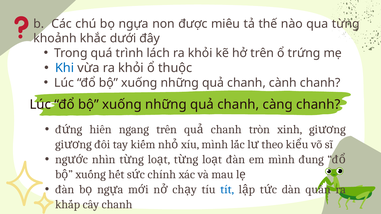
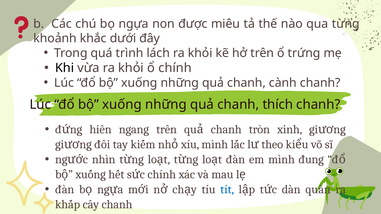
Khi colour: blue -> black
ổ thuộc: thuộc -> chính
càng: càng -> thích
